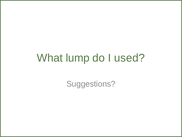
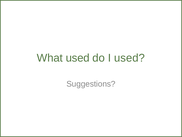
What lump: lump -> used
